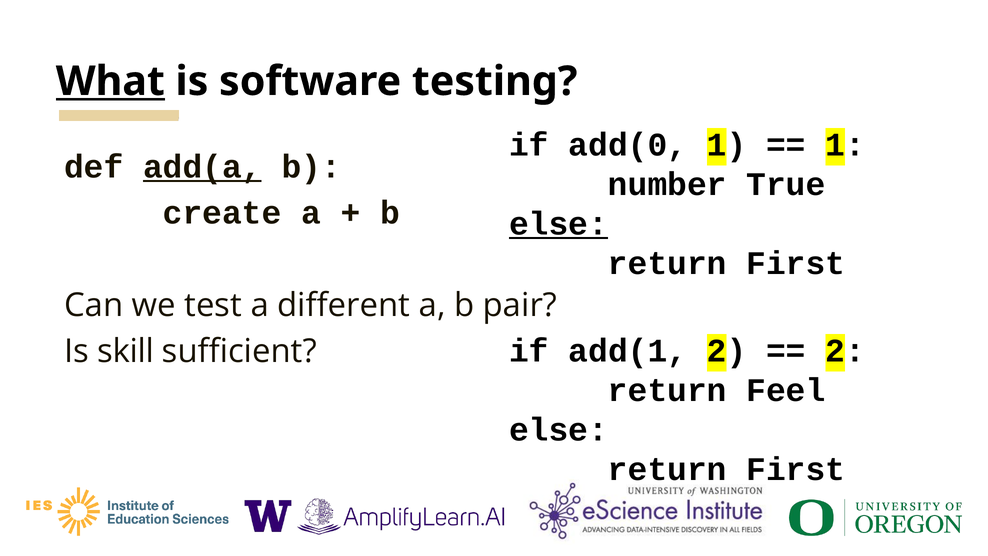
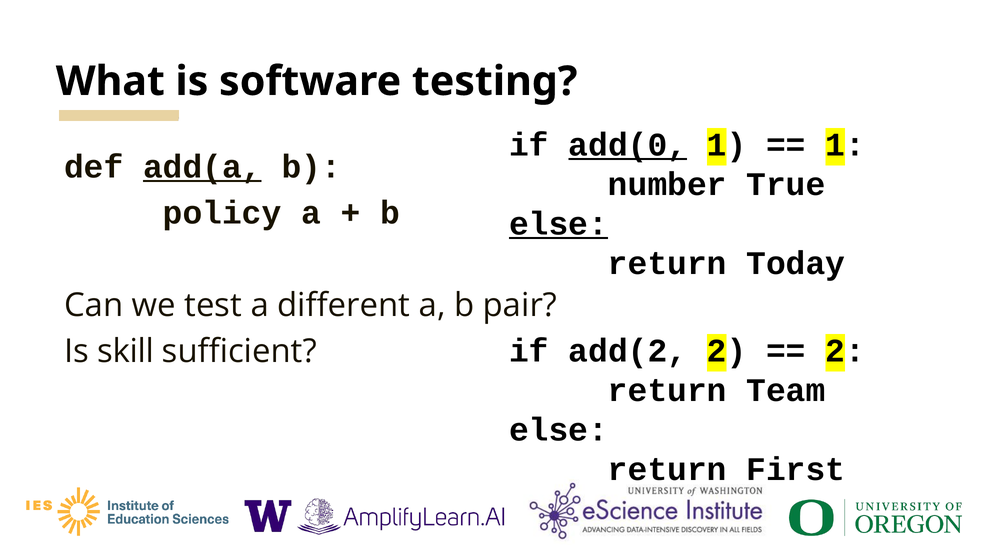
What underline: present -> none
add(0 underline: none -> present
create: create -> policy
First at (796, 263): First -> Today
add(1: add(1 -> add(2
Feel: Feel -> Team
